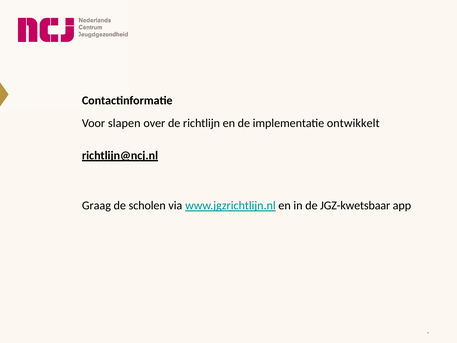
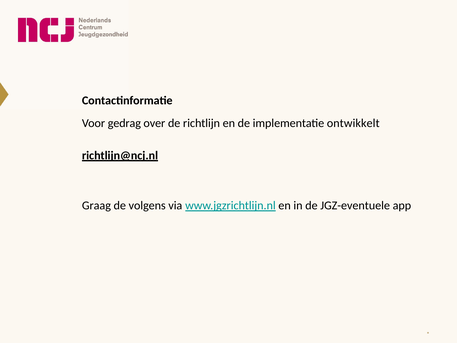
slapen: slapen -> gedrag
scholen: scholen -> volgens
JGZ-kwetsbaar: JGZ-kwetsbaar -> JGZ-eventuele
